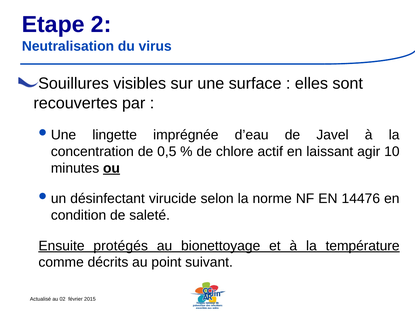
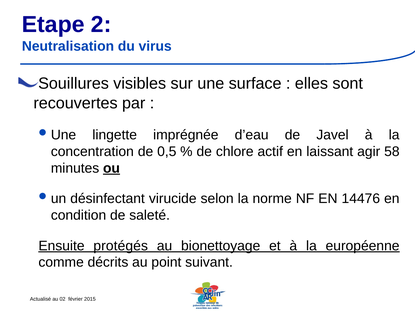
10: 10 -> 58
température: température -> européenne
